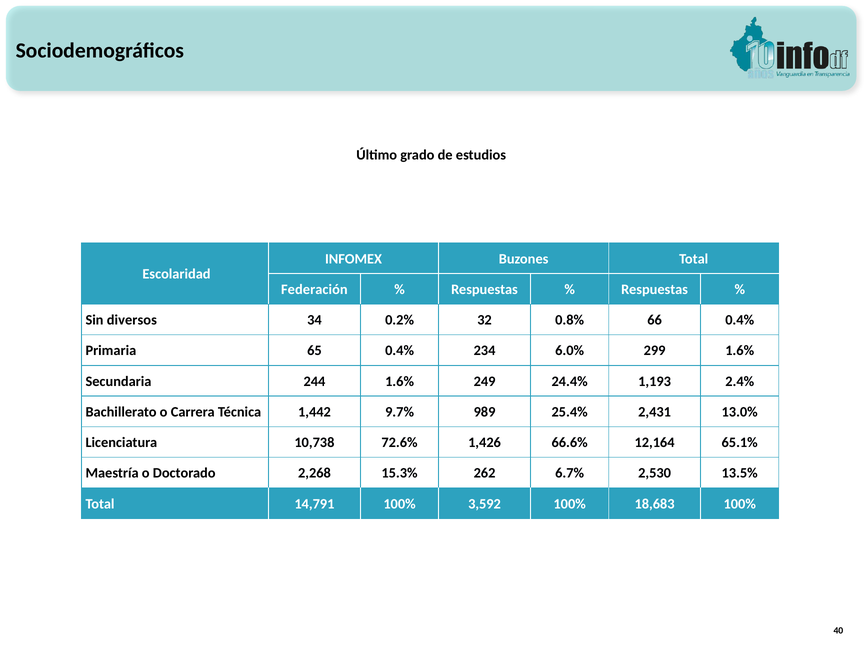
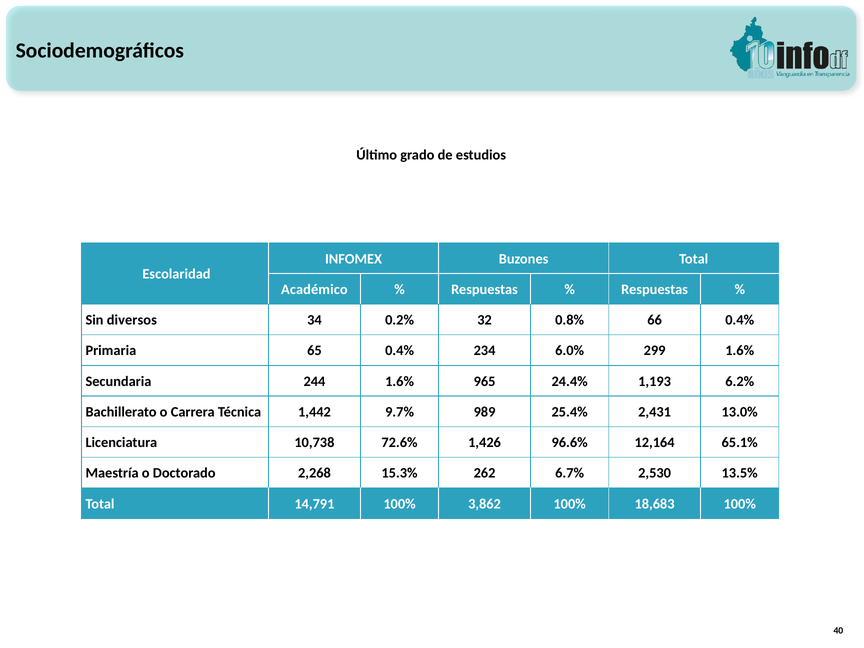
Federación: Federación -> Académico
249: 249 -> 965
2.4%: 2.4% -> 6.2%
66.6%: 66.6% -> 96.6%
3,592: 3,592 -> 3,862
